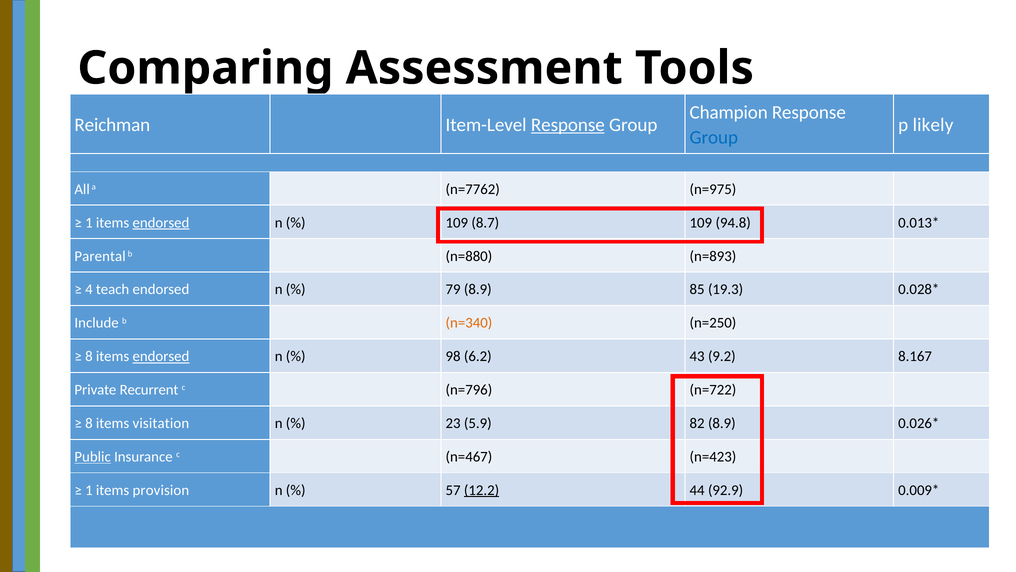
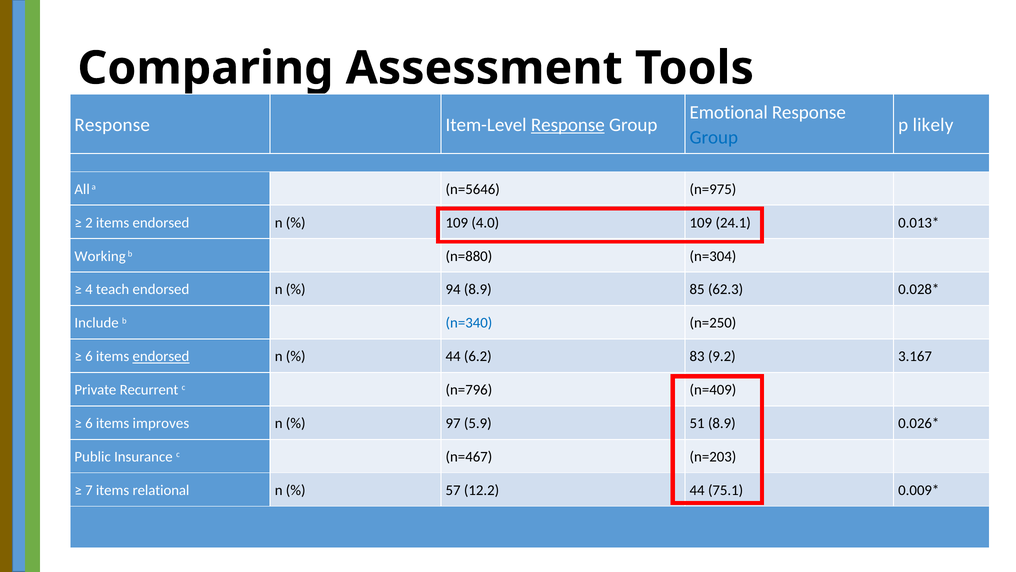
Champion: Champion -> Emotional
Reichman at (112, 125): Reichman -> Response
n=7762: n=7762 -> n=5646
1 at (89, 223): 1 -> 2
endorsed at (161, 223) underline: present -> none
8.7: 8.7 -> 4.0
94.8: 94.8 -> 24.1
Parental: Parental -> Working
n=893: n=893 -> n=304
79: 79 -> 94
19.3: 19.3 -> 62.3
n=340 colour: orange -> blue
8 at (89, 356): 8 -> 6
98 at (453, 356): 98 -> 44
43: 43 -> 83
8.167: 8.167 -> 3.167
n=722: n=722 -> n=409
8 at (89, 423): 8 -> 6
visitation: visitation -> improves
23: 23 -> 97
82: 82 -> 51
Public underline: present -> none
n=423: n=423 -> n=203
1 at (89, 490): 1 -> 7
provision: provision -> relational
12.2 underline: present -> none
92.9: 92.9 -> 75.1
